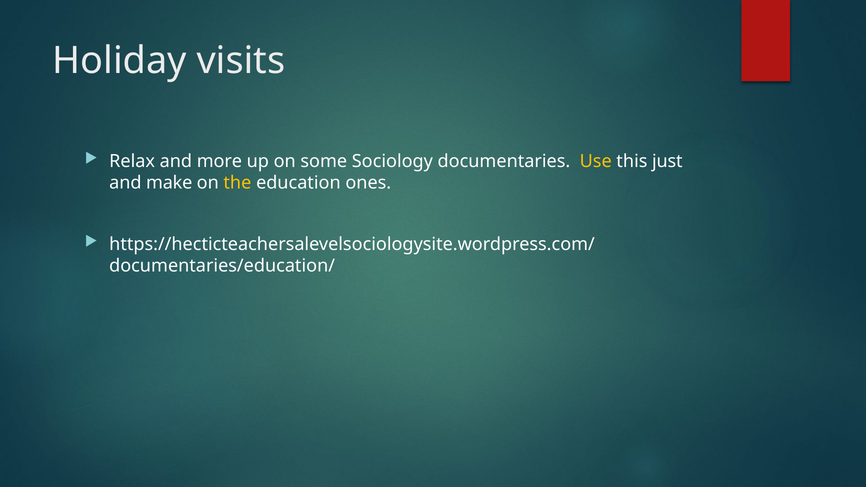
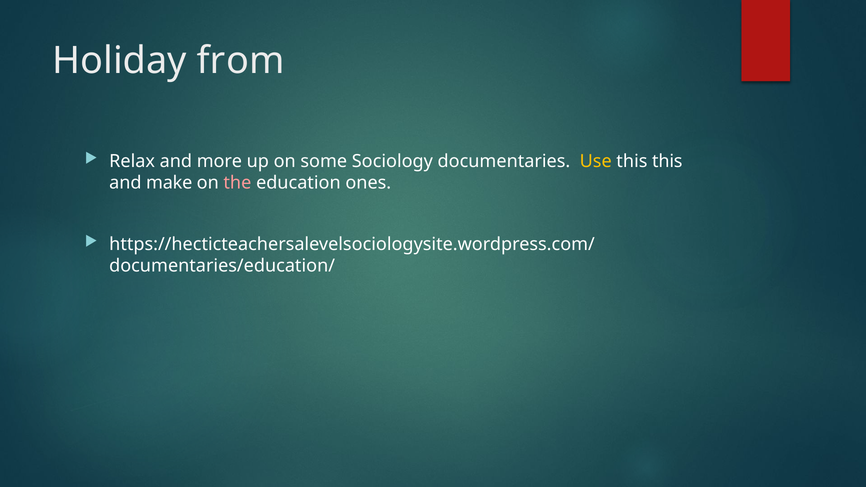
visits: visits -> from
this just: just -> this
the colour: yellow -> pink
